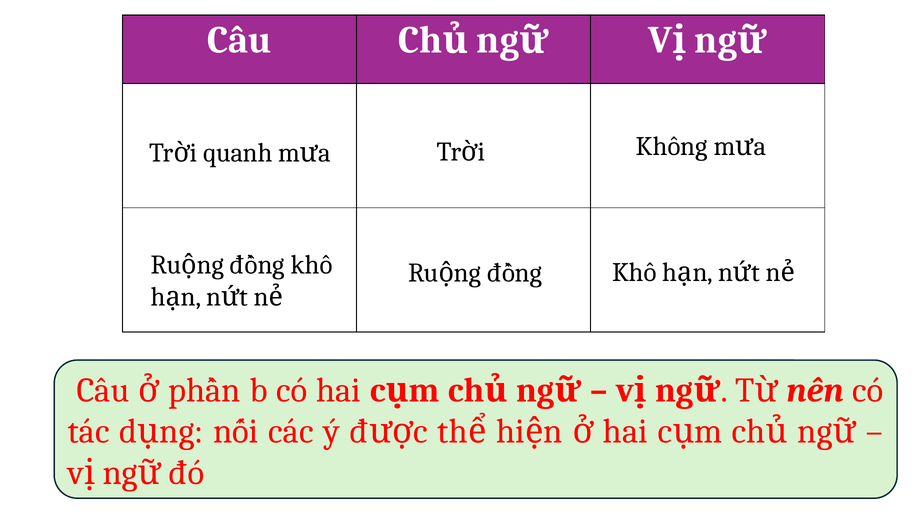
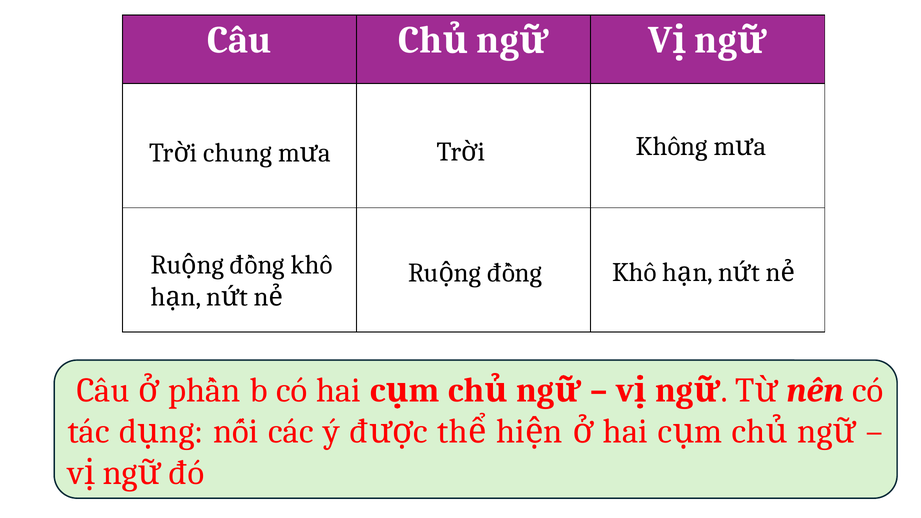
quanh: quanh -> chung
